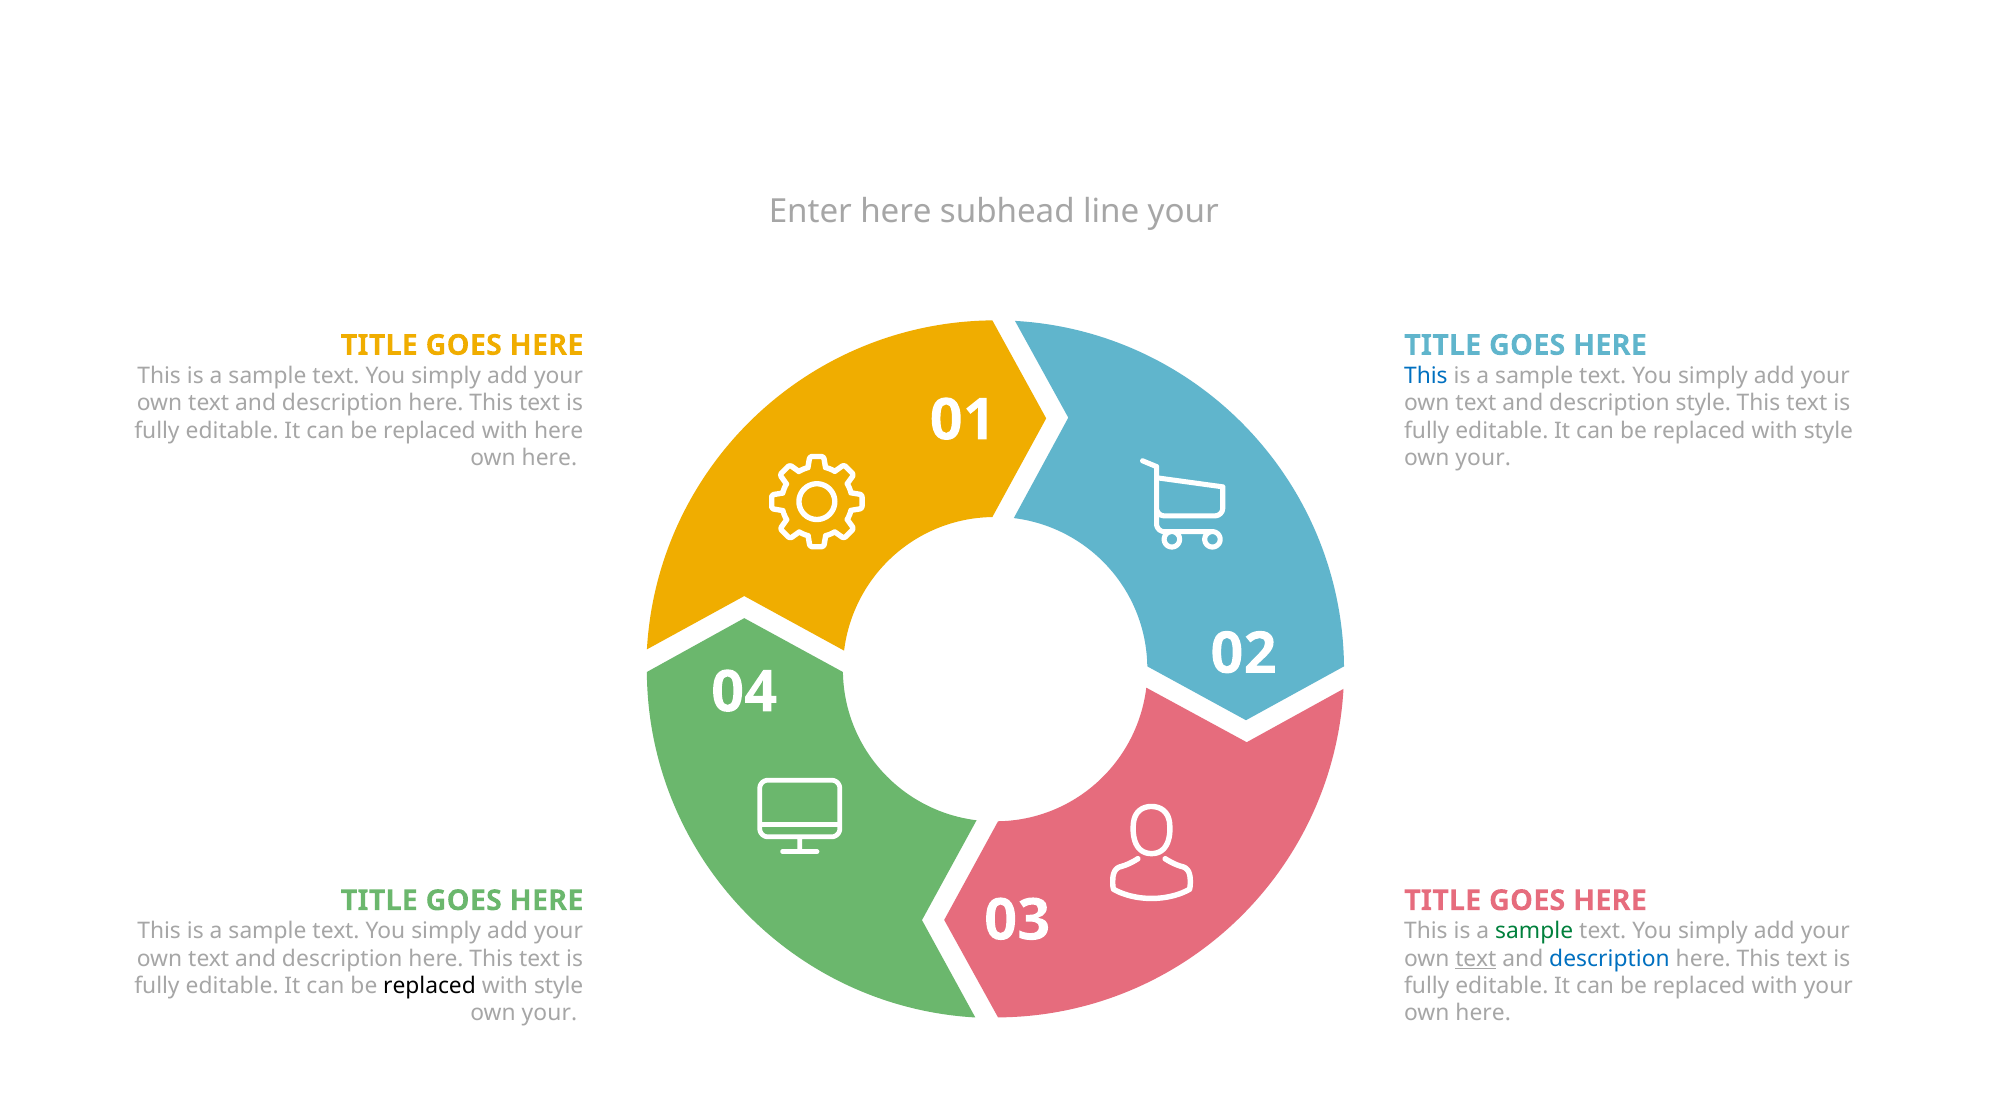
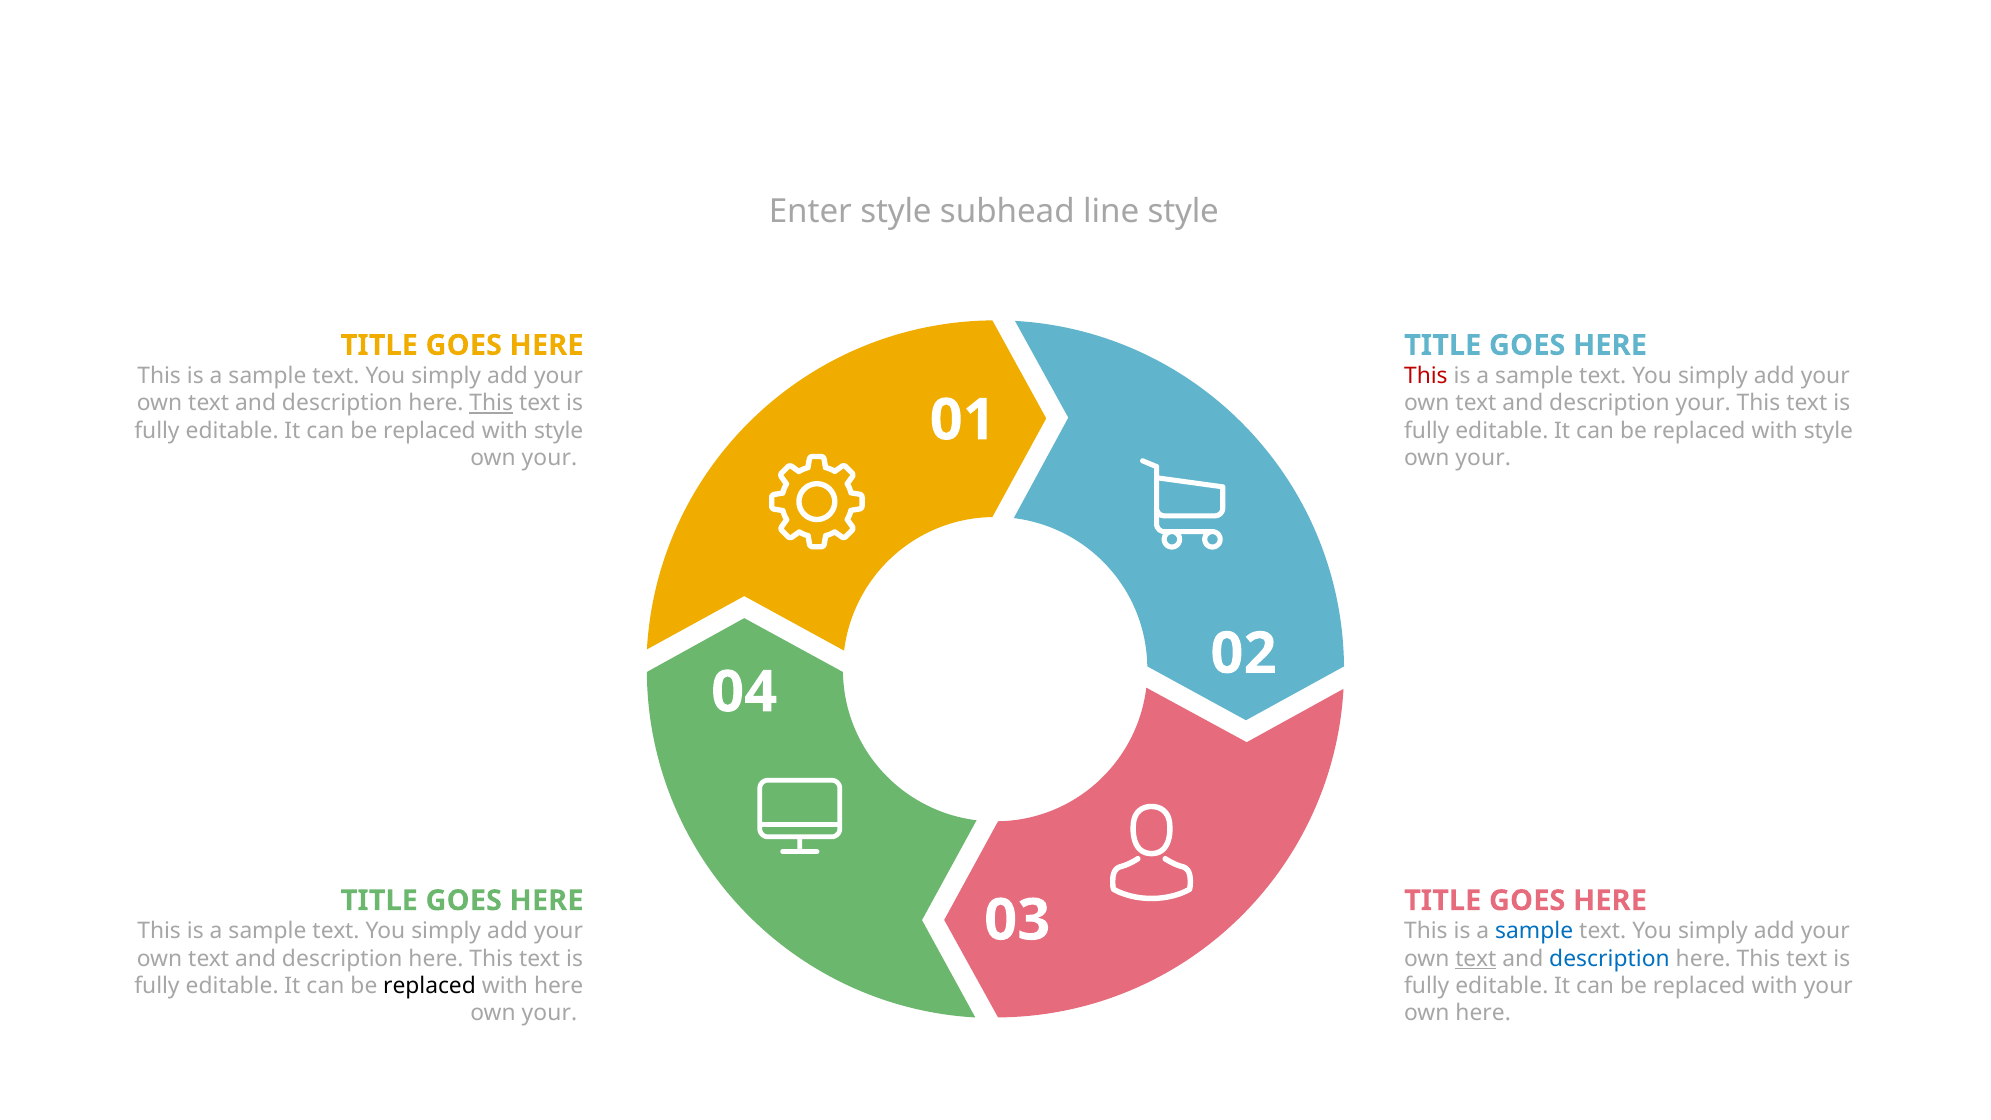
Enter here: here -> style
line your: your -> style
This at (1426, 376) colour: blue -> red
This at (491, 403) underline: none -> present
description style: style -> your
here at (559, 431): here -> style
here at (549, 458): here -> your
sample at (1534, 931) colour: green -> blue
style at (559, 986): style -> here
